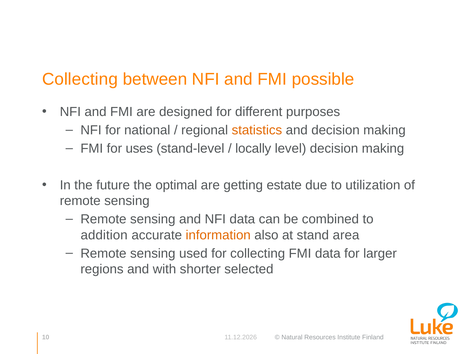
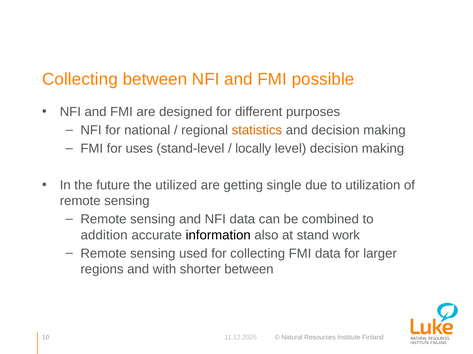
optimal: optimal -> utilized
estate: estate -> single
information colour: orange -> black
area: area -> work
shorter selected: selected -> between
